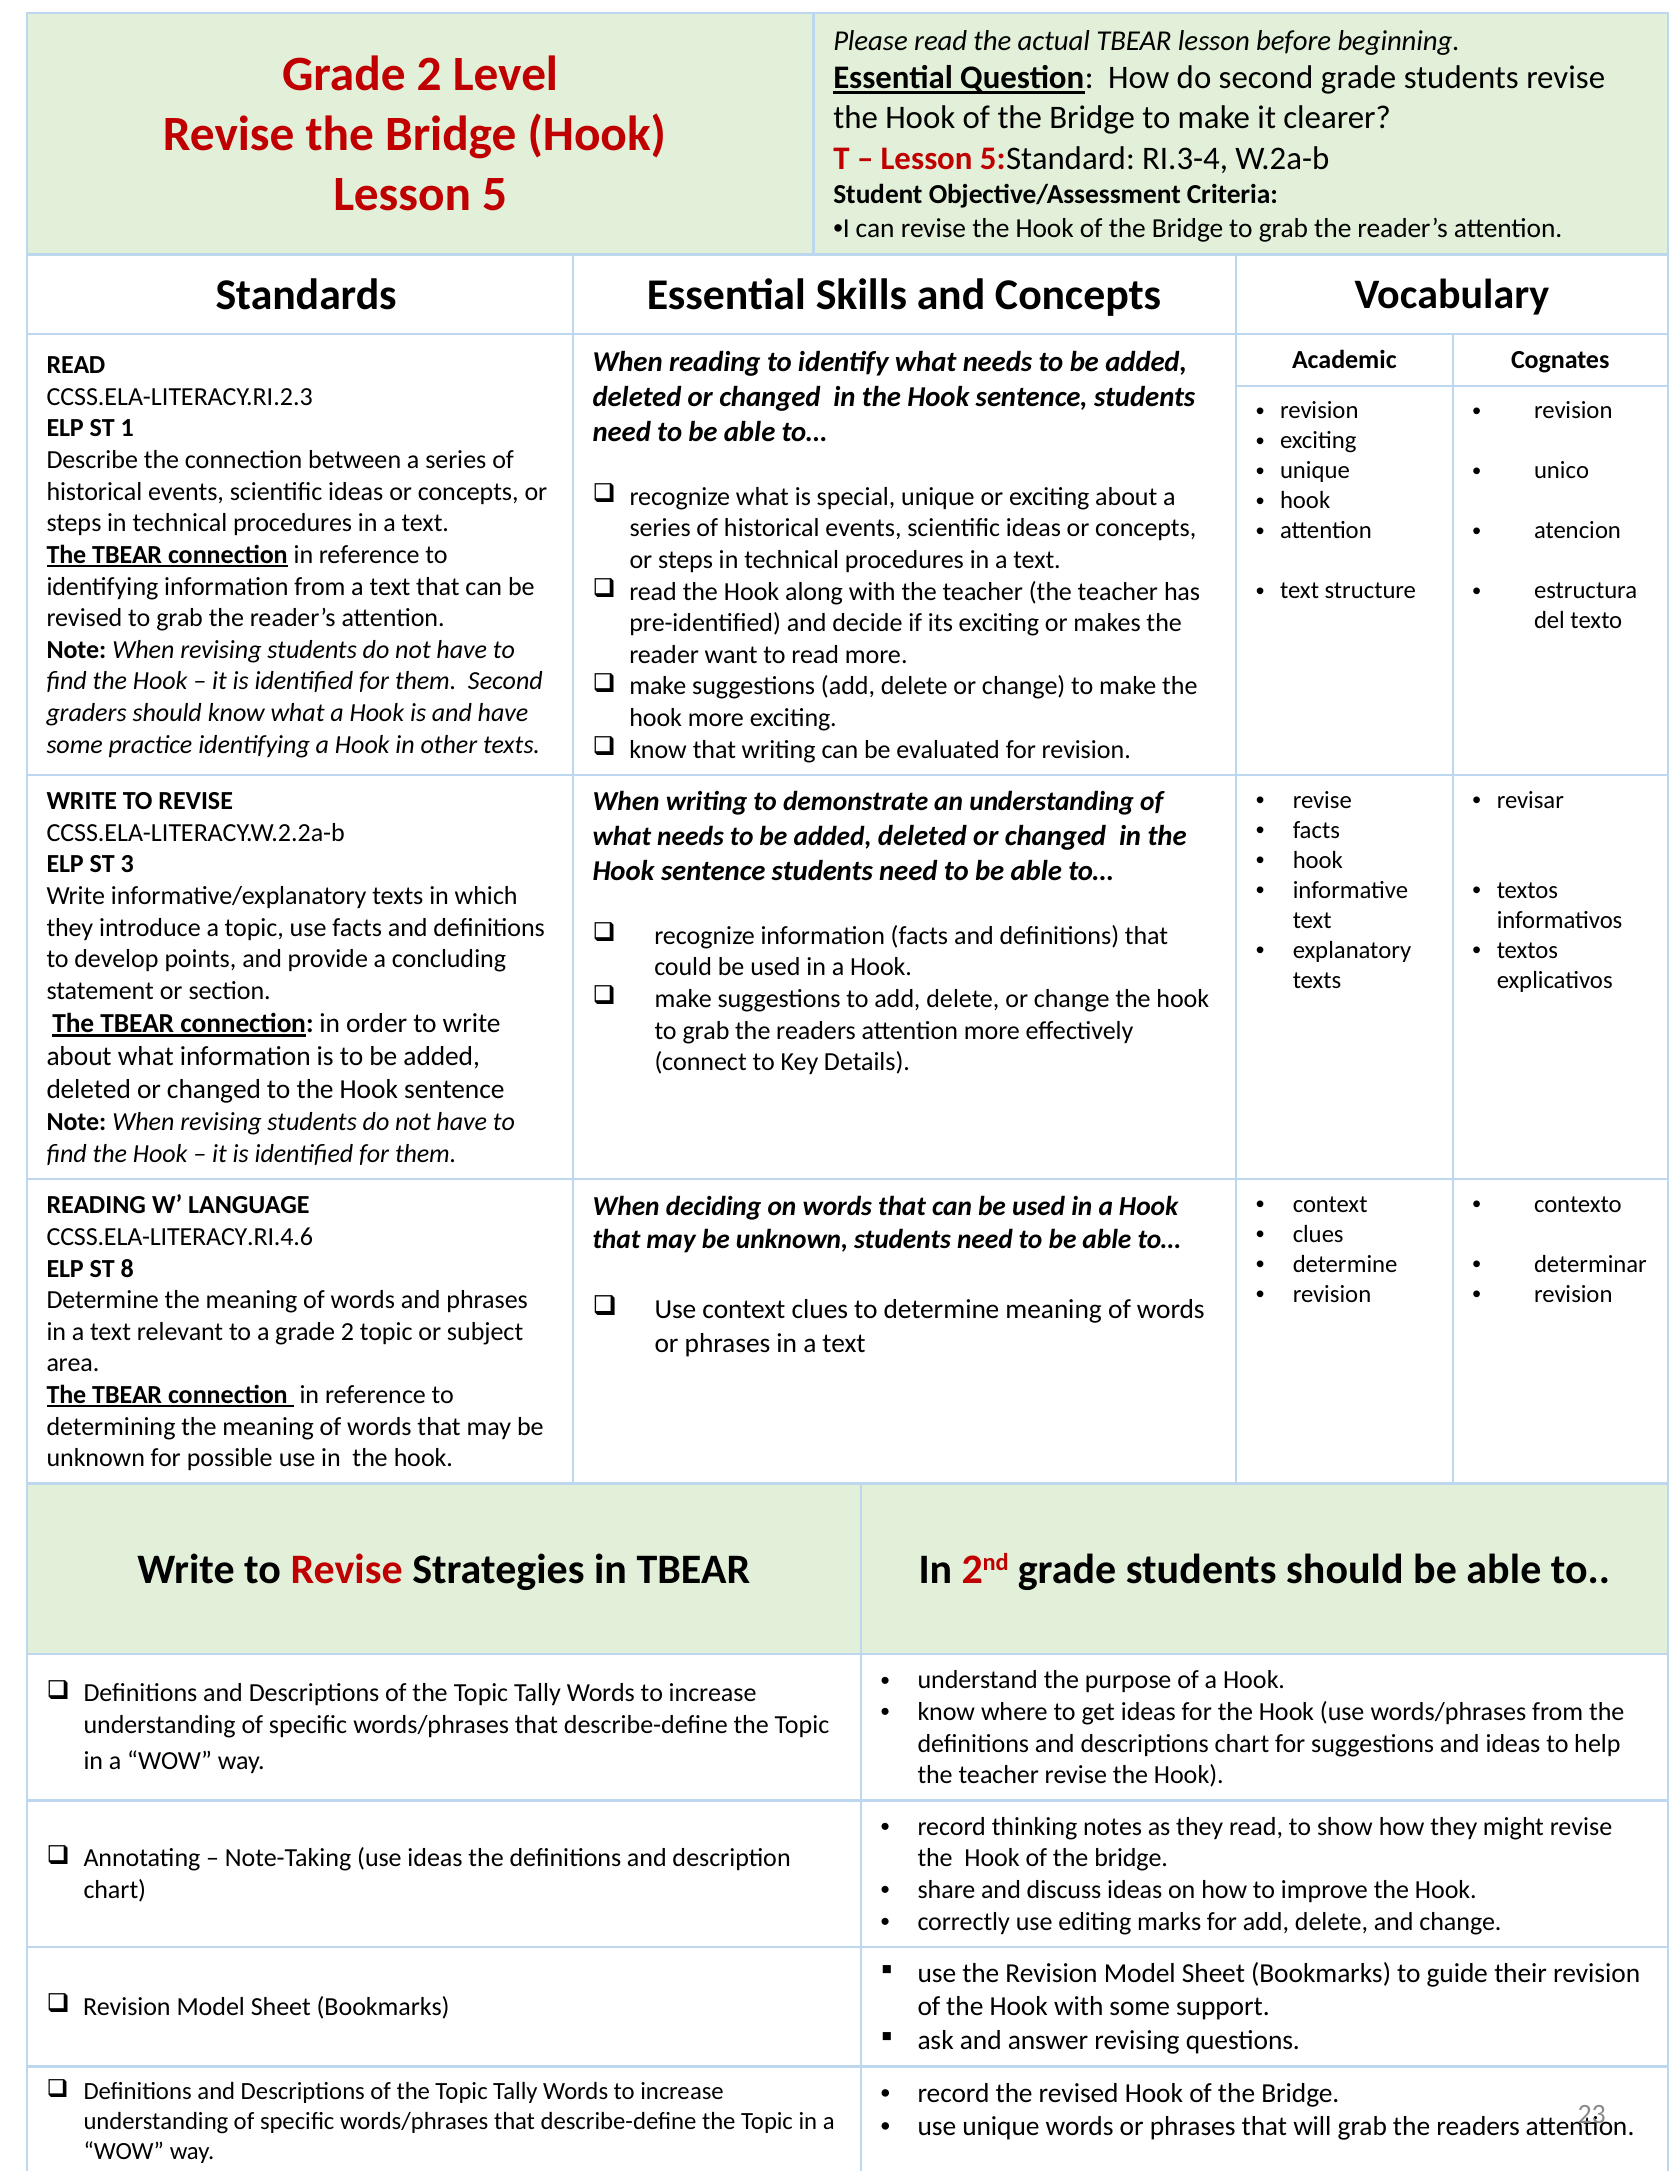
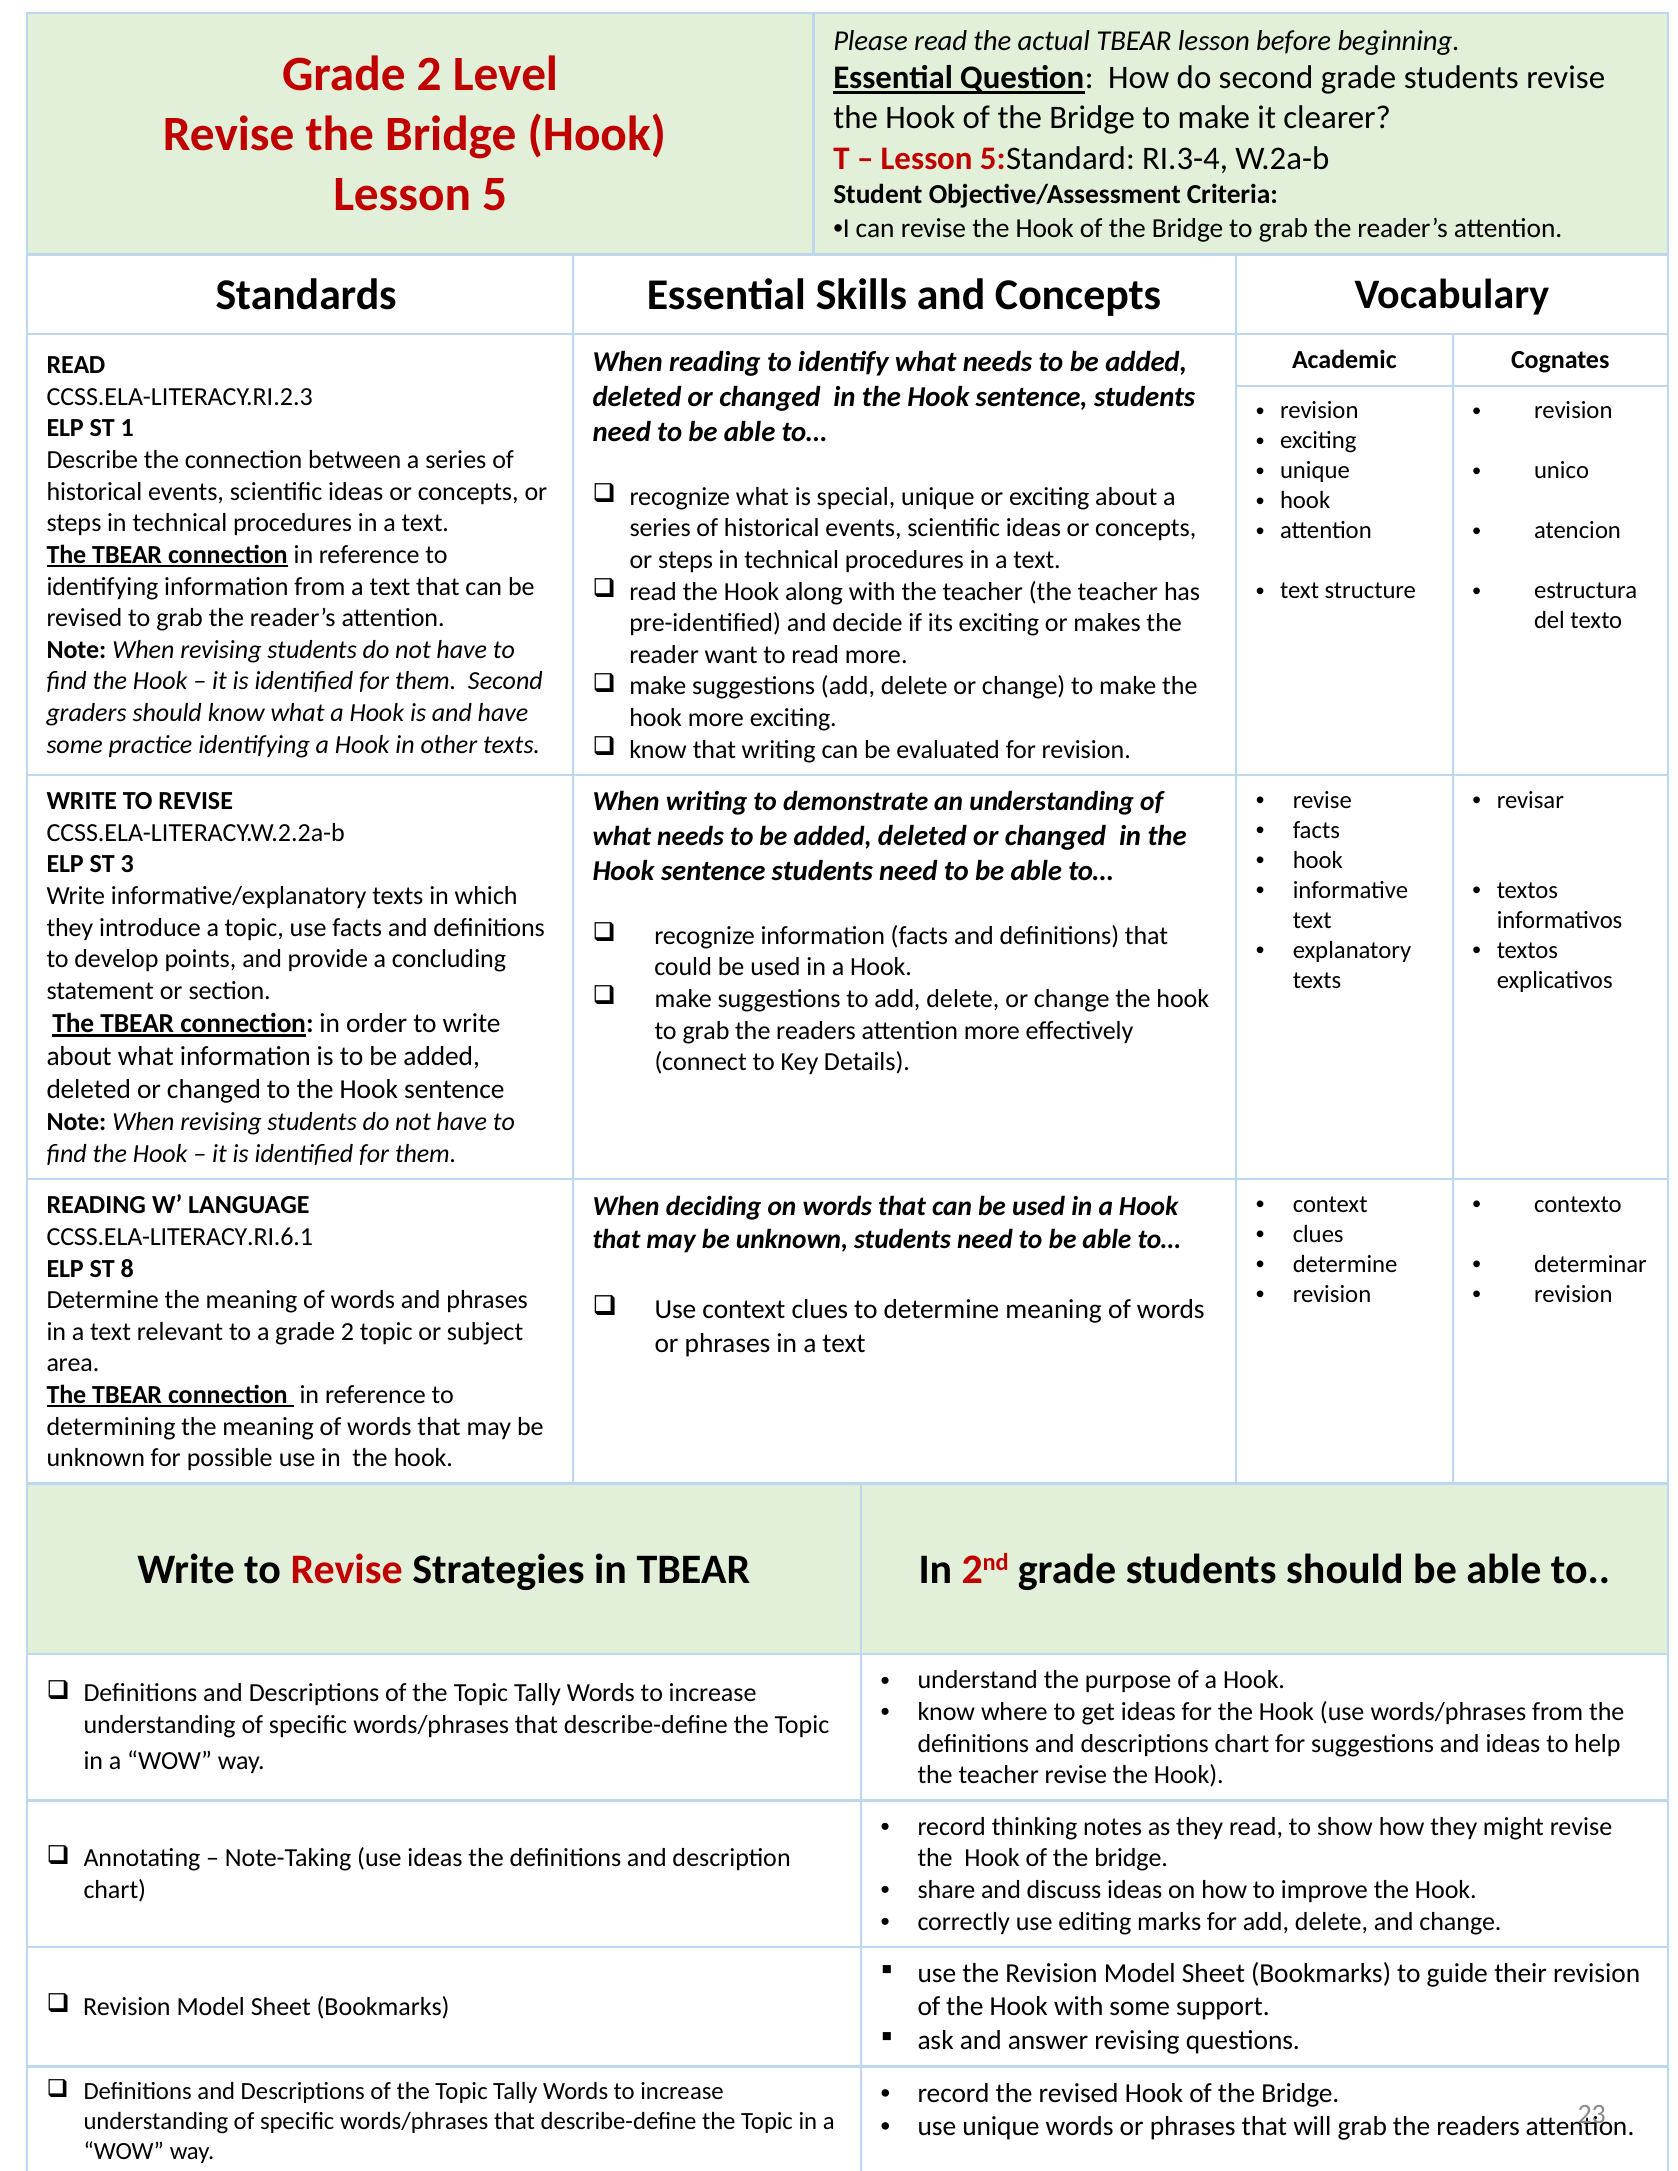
CCSS.ELA-LITERACY.RI.4.6: CCSS.ELA-LITERACY.RI.4.6 -> CCSS.ELA-LITERACY.RI.6.1
